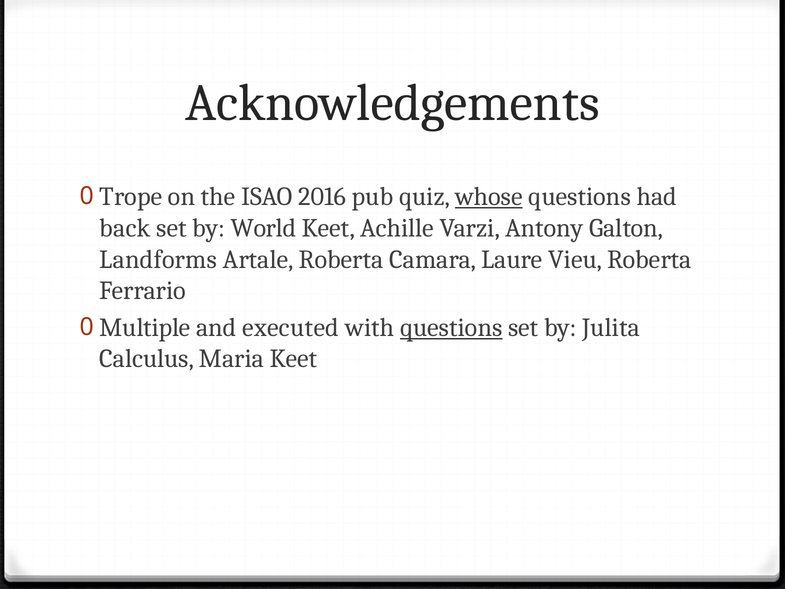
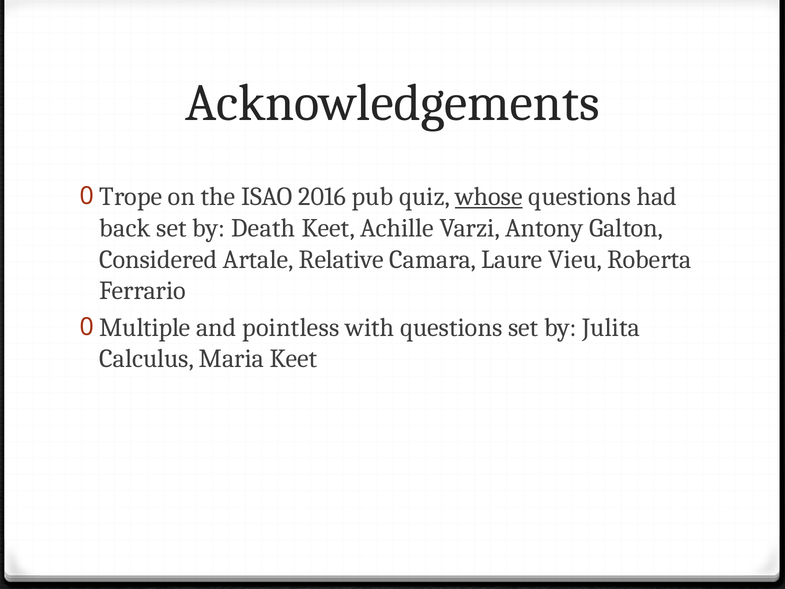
World: World -> Death
Landforms: Landforms -> Considered
Artale Roberta: Roberta -> Relative
executed: executed -> pointless
questions at (451, 327) underline: present -> none
